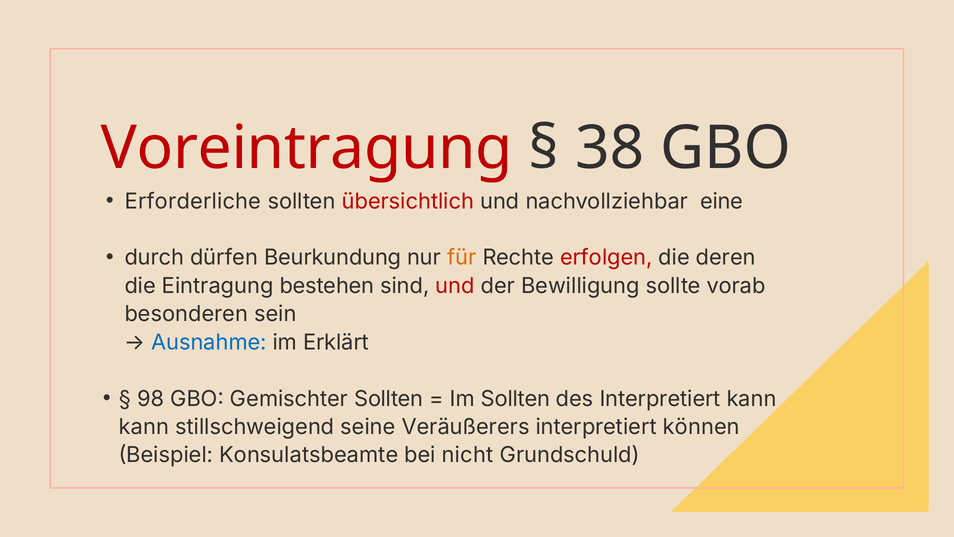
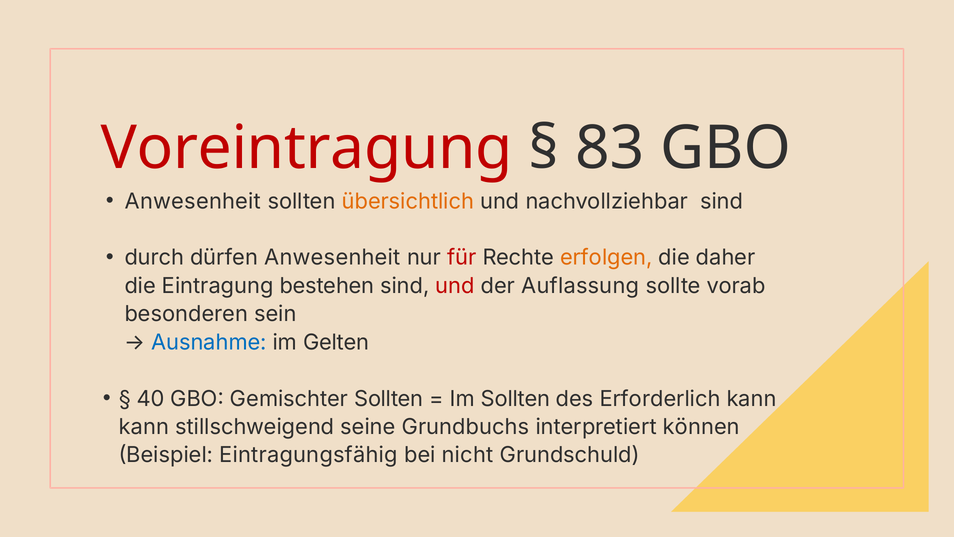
38: 38 -> 83
Erforderliche at (193, 201): Erforderliche -> Anwesenheit
übersichtlich colour: red -> orange
nachvollziehbar eine: eine -> sind
dürfen Beurkundung: Beurkundung -> Anwesenheit
für colour: orange -> red
erfolgen colour: red -> orange
deren: deren -> daher
Bewilligung: Bewilligung -> Auflassung
Erklärt: Erklärt -> Gelten
98: 98 -> 40
des Interpretiert: Interpretiert -> Erforderlich
Veräußerers: Veräußerers -> Grundbuchs
Konsulatsbeamte: Konsulatsbeamte -> Eintragungsfähig
